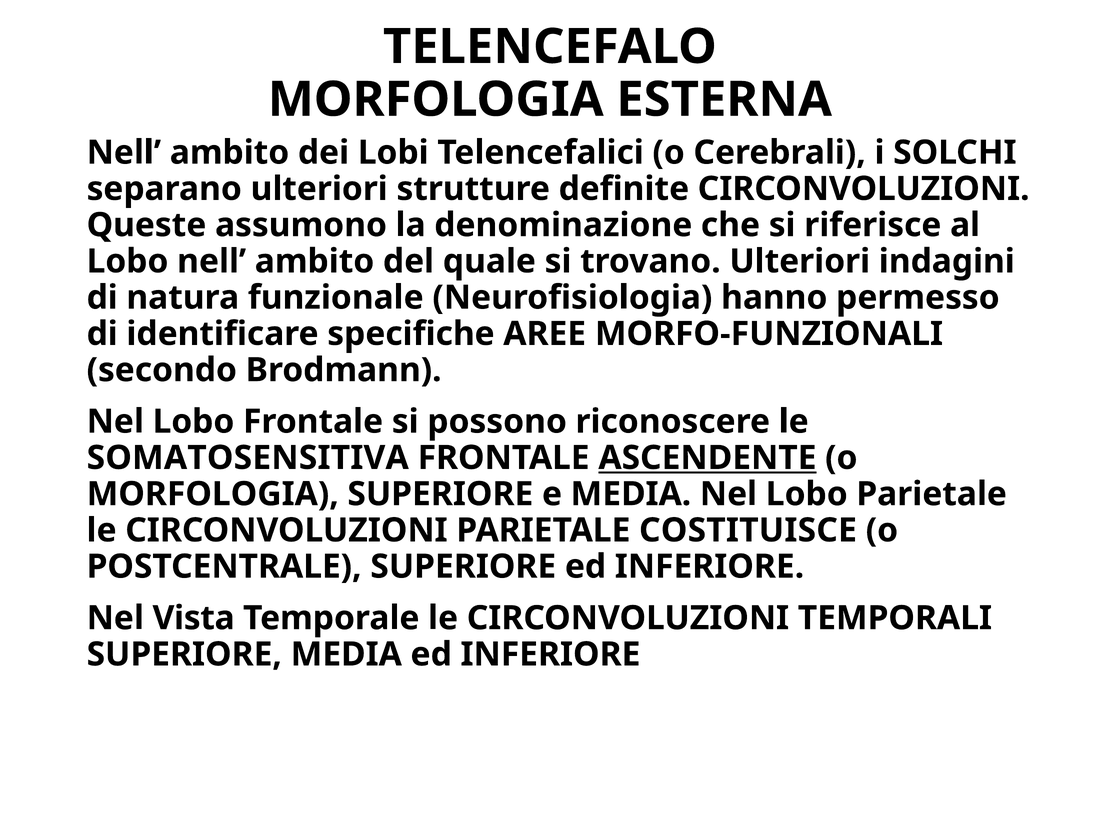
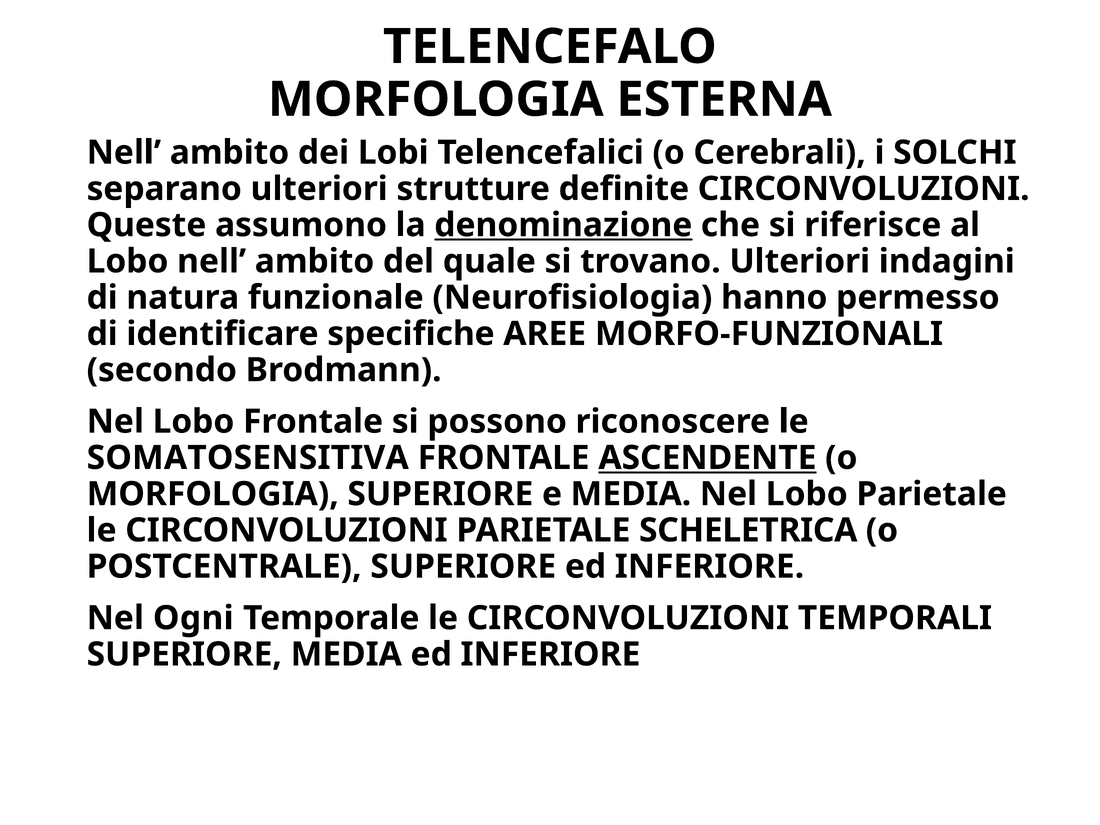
denominazione underline: none -> present
COSTITUISCE: COSTITUISCE -> SCHELETRICA
Vista: Vista -> Ogni
